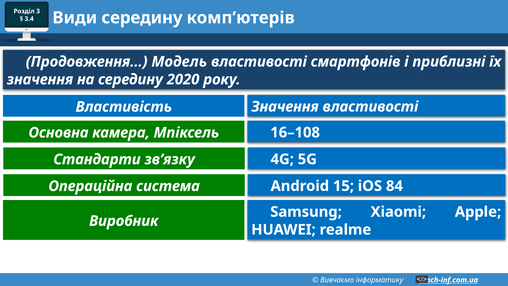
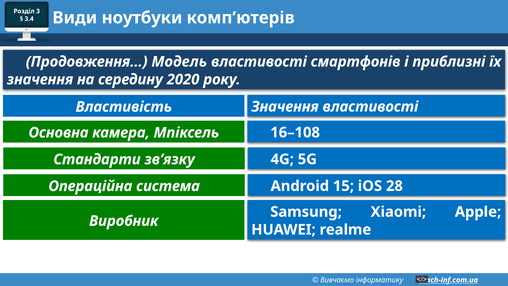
Види середину: середину -> ноутбуки
84: 84 -> 28
